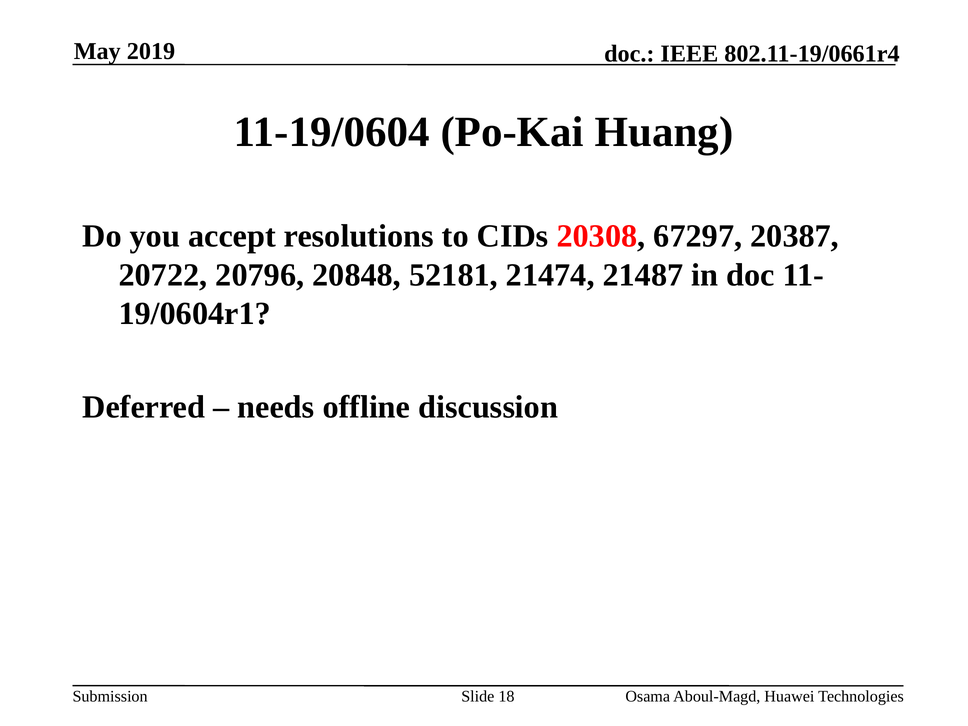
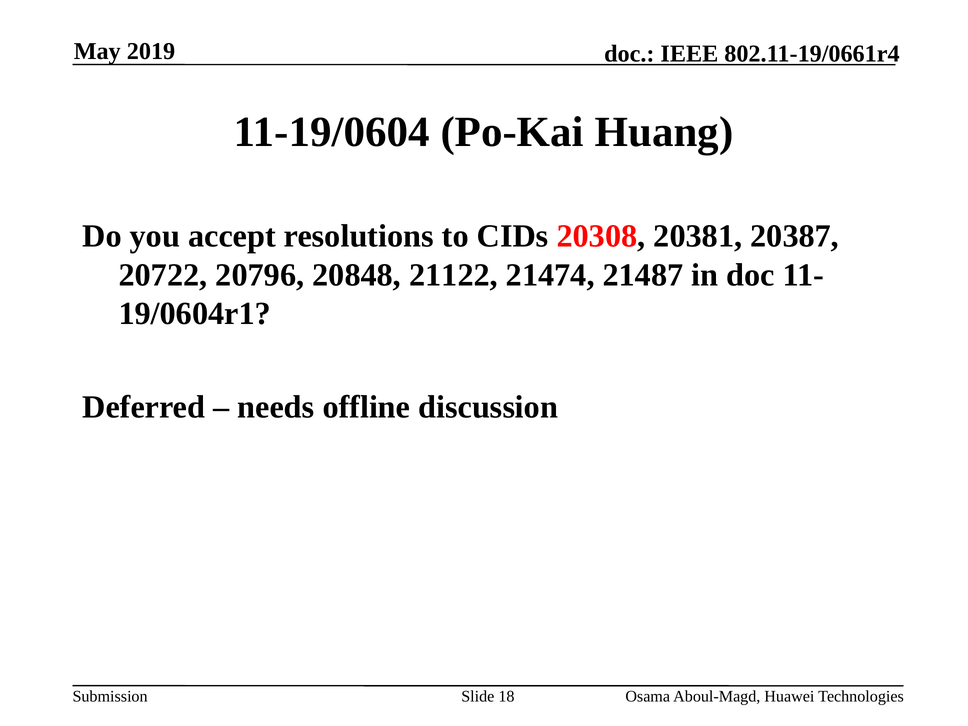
67297: 67297 -> 20381
52181: 52181 -> 21122
